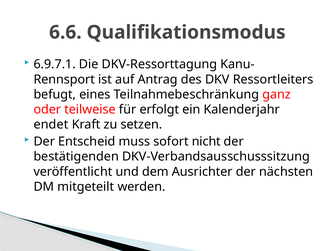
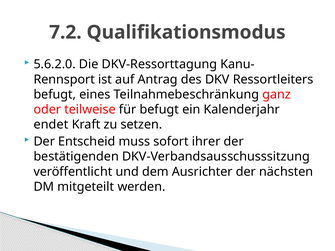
6.6: 6.6 -> 7.2
6.9.7.1: 6.9.7.1 -> 5.6.2.0
für erfolgt: erfolgt -> befugt
nicht: nicht -> ihrer
